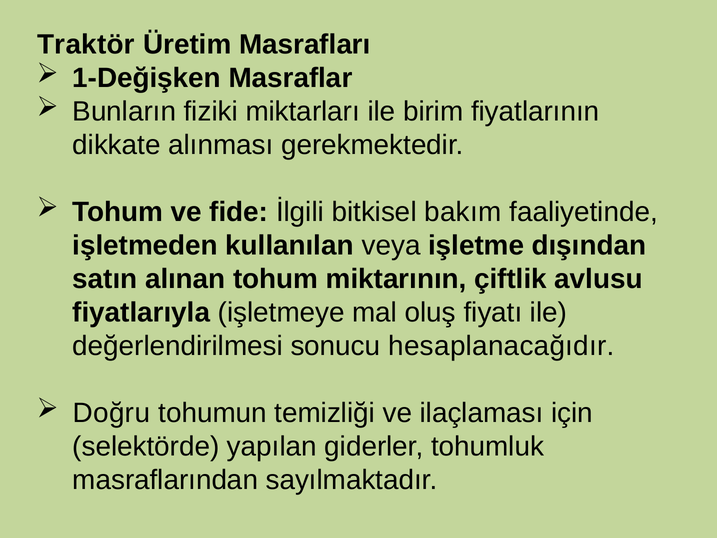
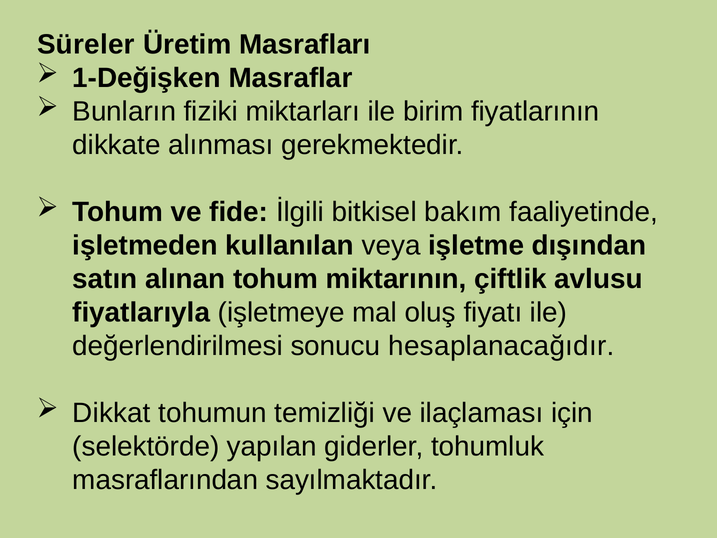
Traktör: Traktör -> Süreler
Doğru: Doğru -> Dikkat
